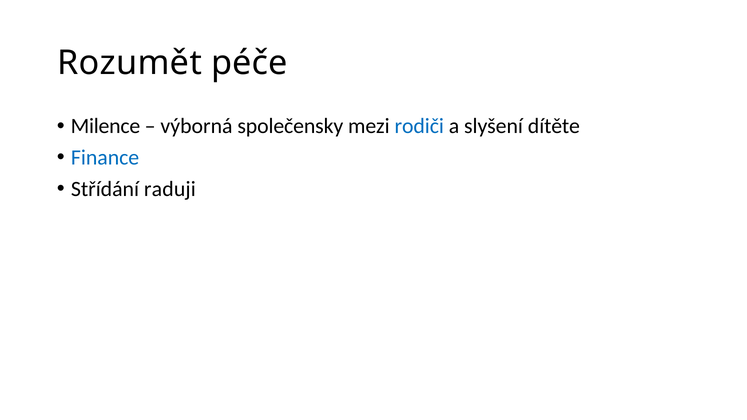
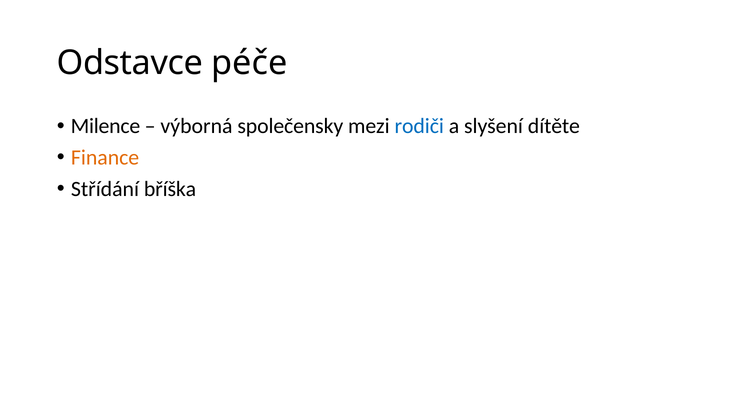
Rozumět: Rozumět -> Odstavce
Finance colour: blue -> orange
raduji: raduji -> bříška
